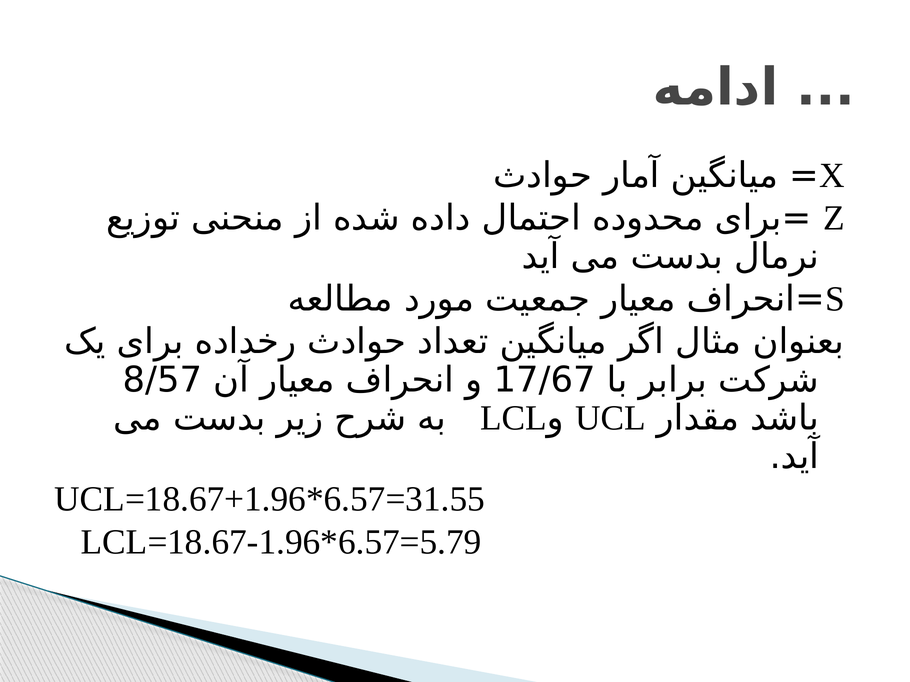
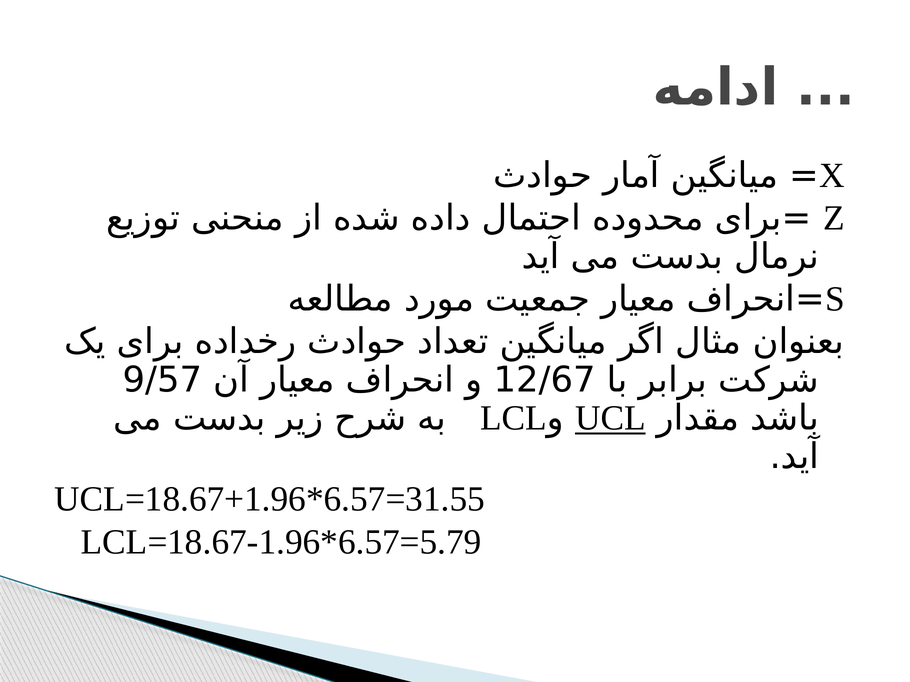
8/57: 8/57 -> 9/57
17/67: 17/67 -> 12/67
UCL underline: none -> present
